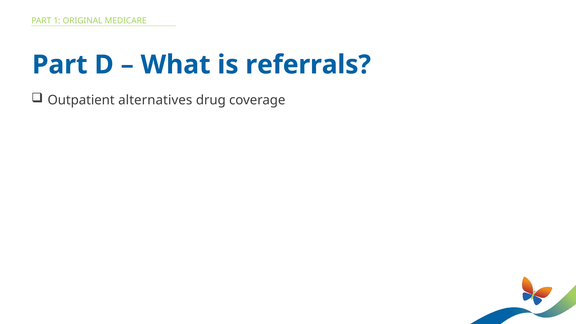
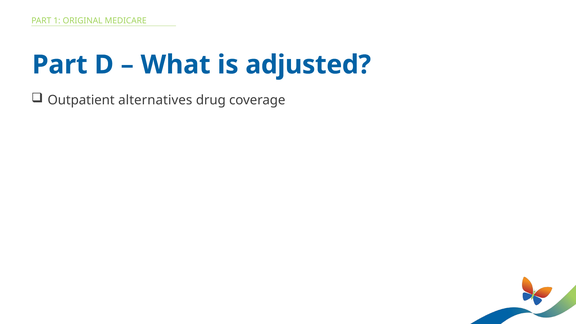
referrals: referrals -> adjusted
